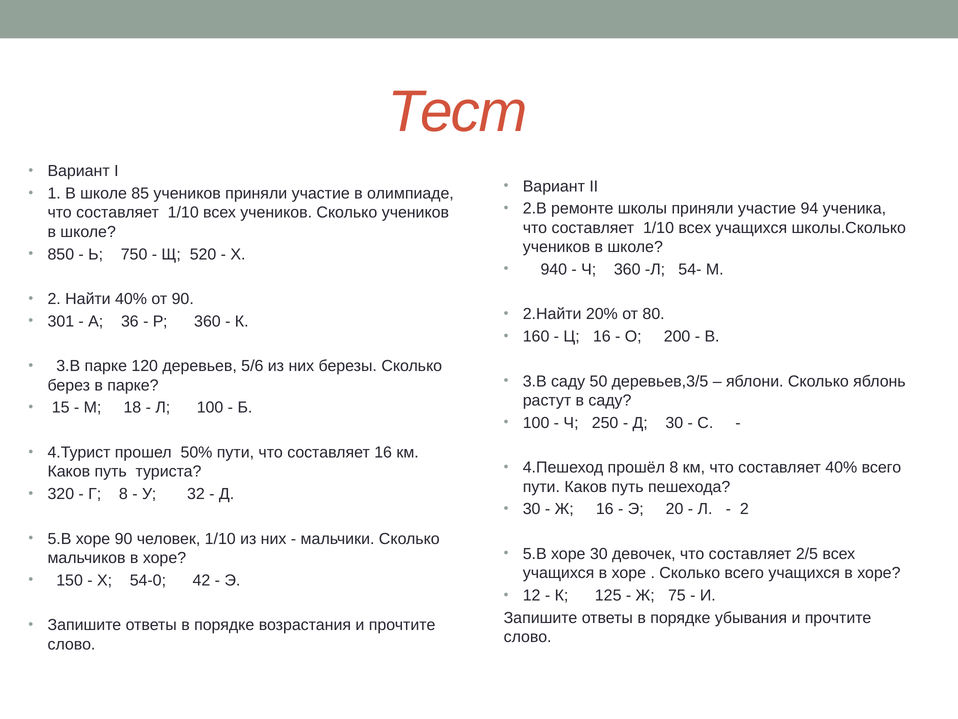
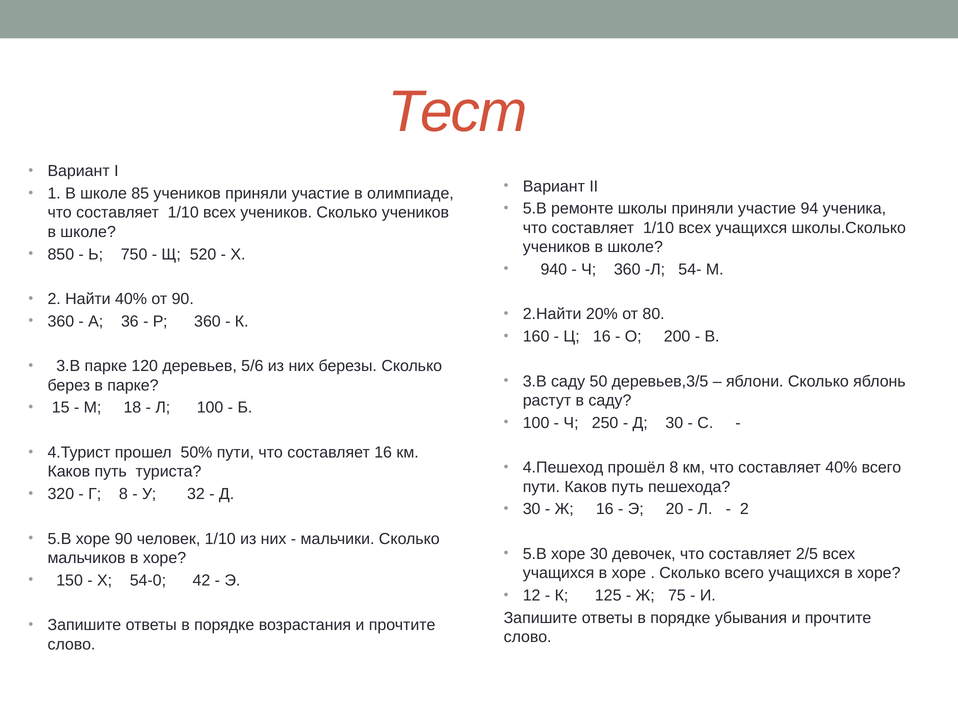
2.В at (535, 208): 2.В -> 5.В
301 at (61, 321): 301 -> 360
